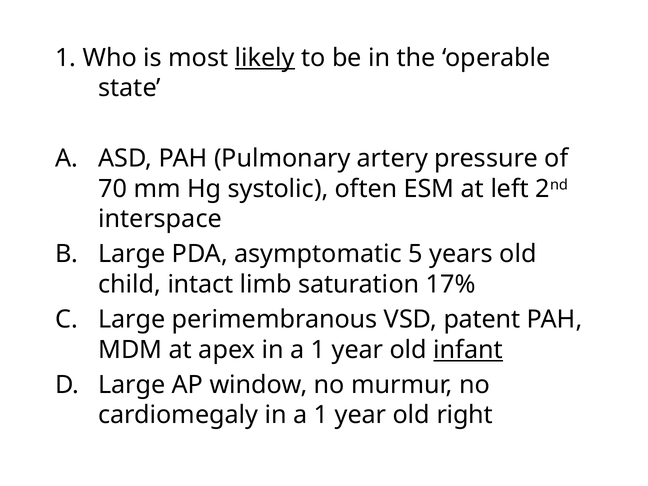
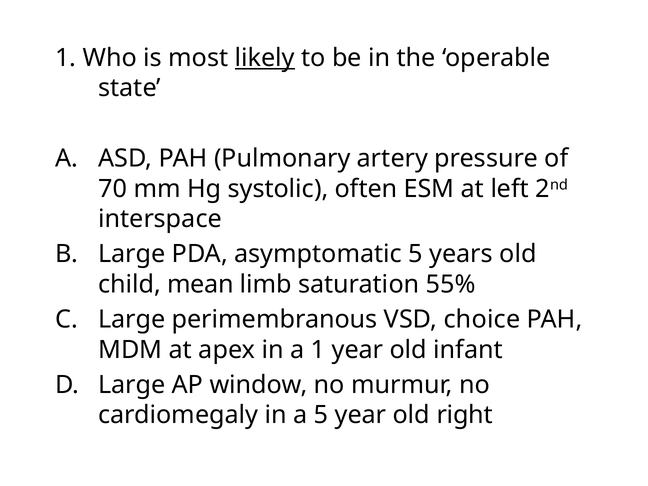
intact: intact -> mean
17%: 17% -> 55%
patent: patent -> choice
infant underline: present -> none
cardiomegaly in a 1: 1 -> 5
